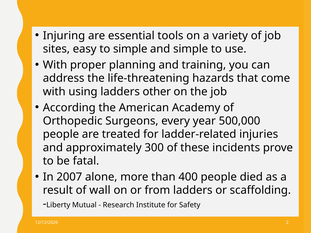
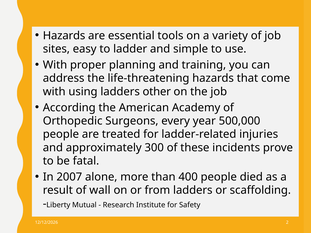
Injuring at (64, 36): Injuring -> Hazards
to simple: simple -> ladder
